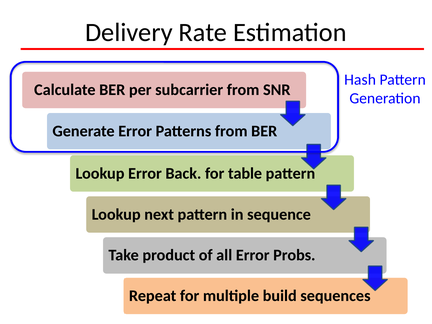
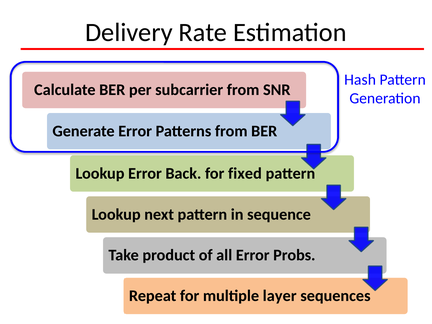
table: table -> fixed
build: build -> layer
